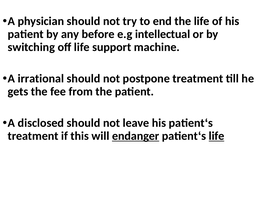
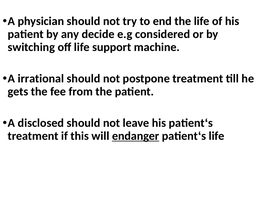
before: before -> decide
intellectual: intellectual -> considered
life at (217, 136) underline: present -> none
